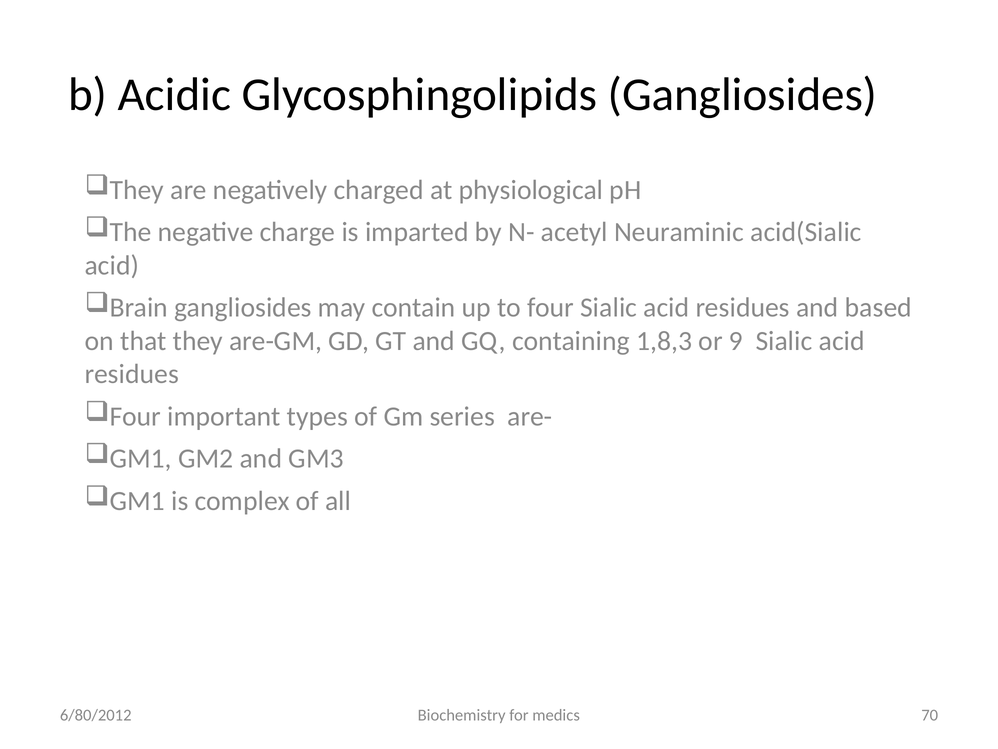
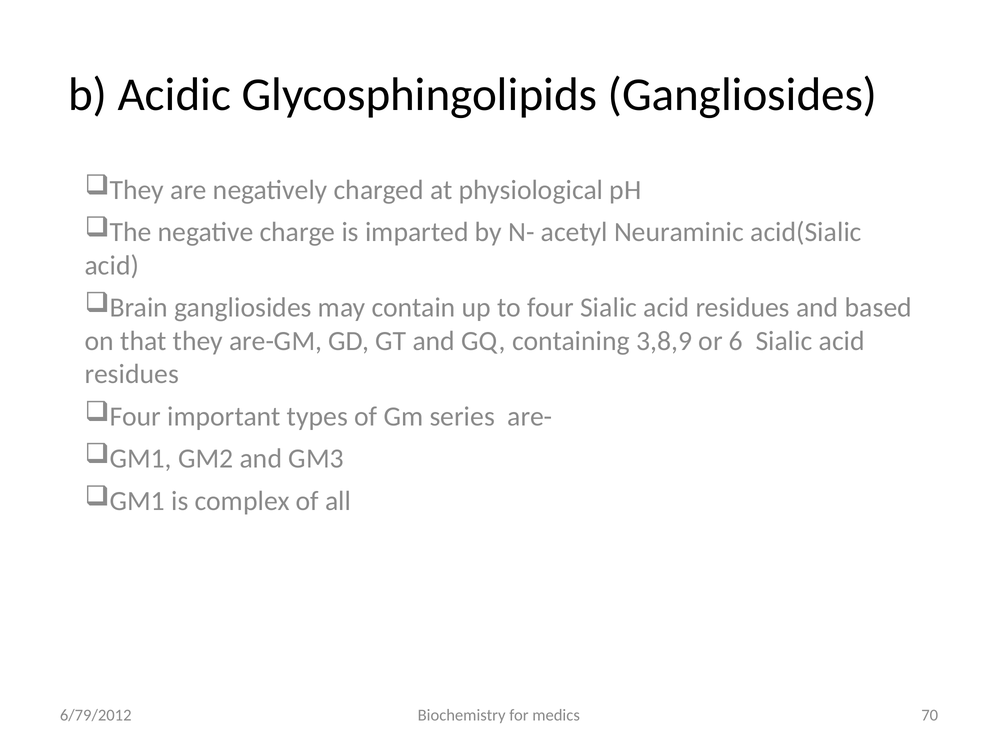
1,8,3: 1,8,3 -> 3,8,9
9: 9 -> 6
6/80/2012: 6/80/2012 -> 6/79/2012
